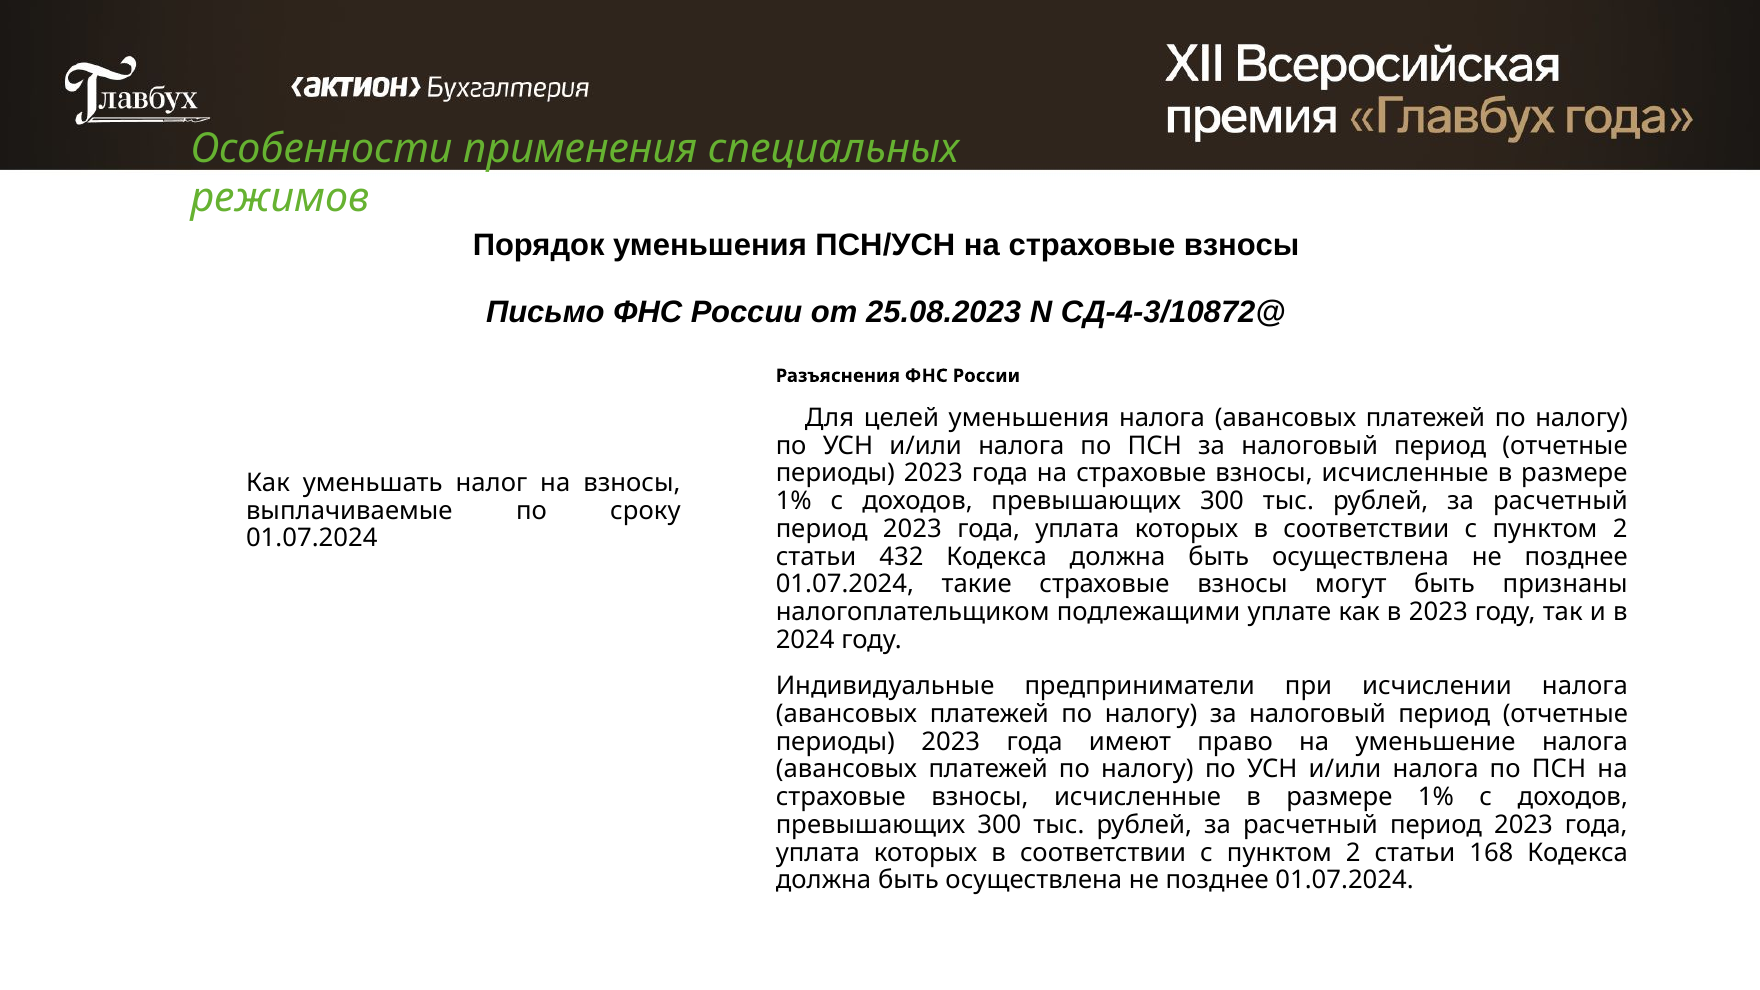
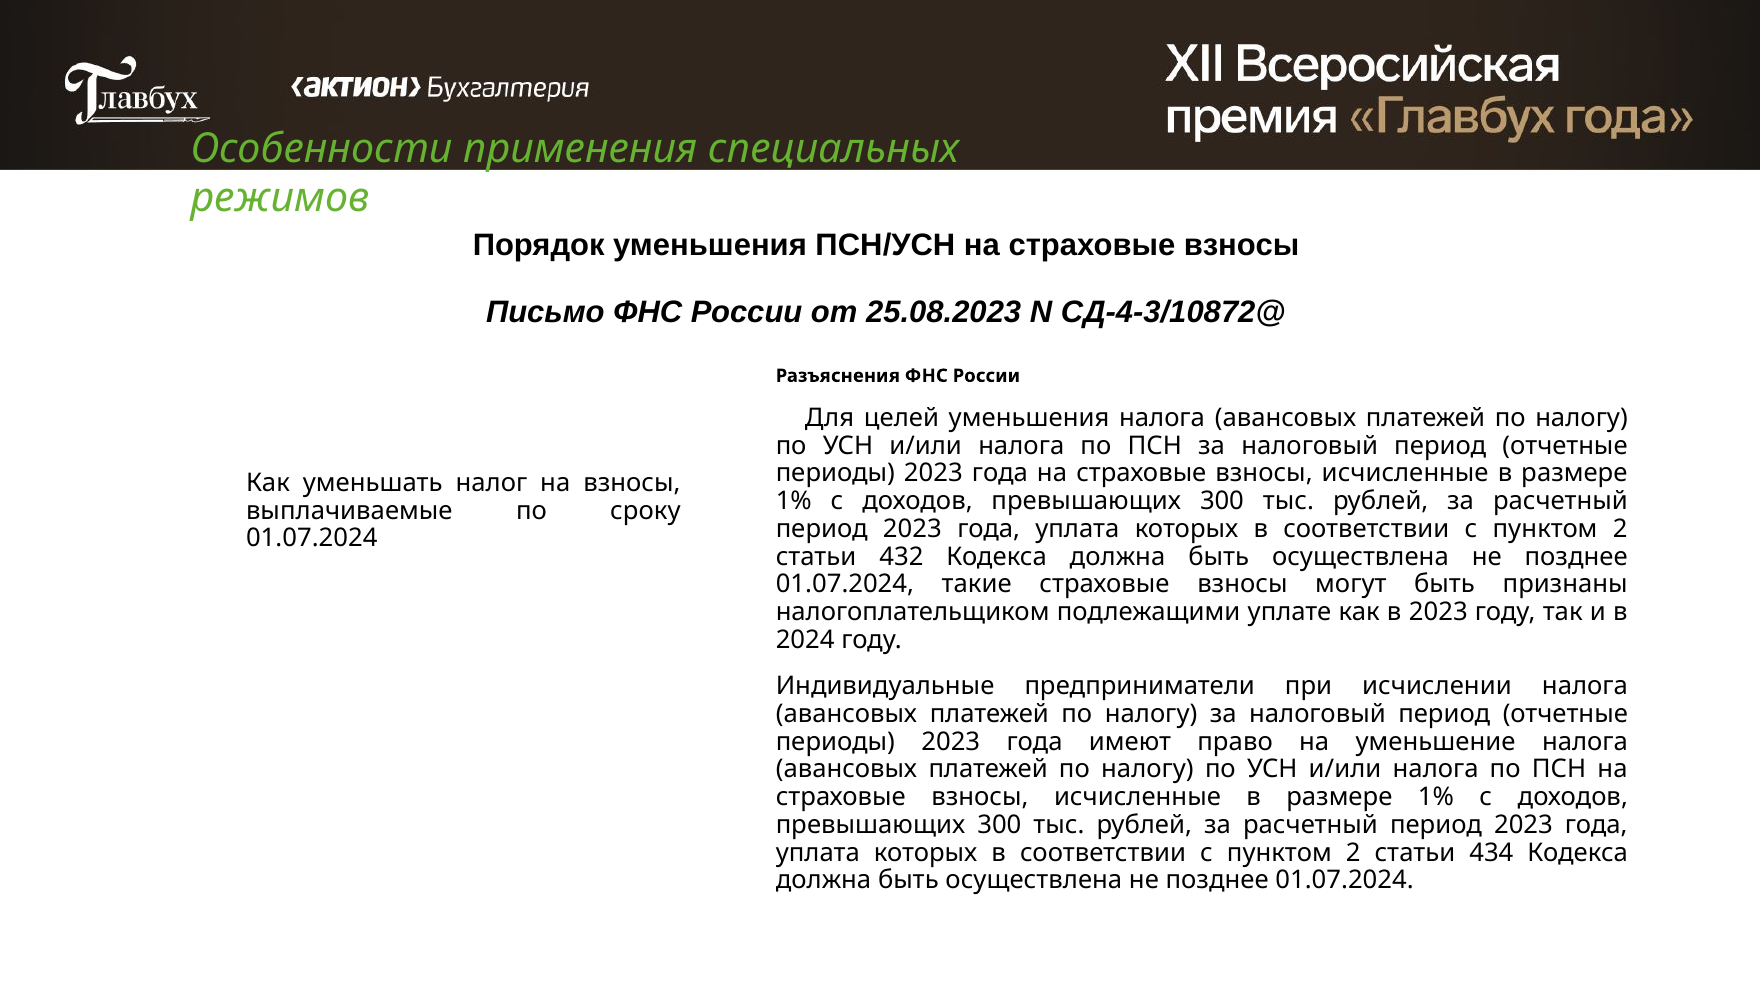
168: 168 -> 434
